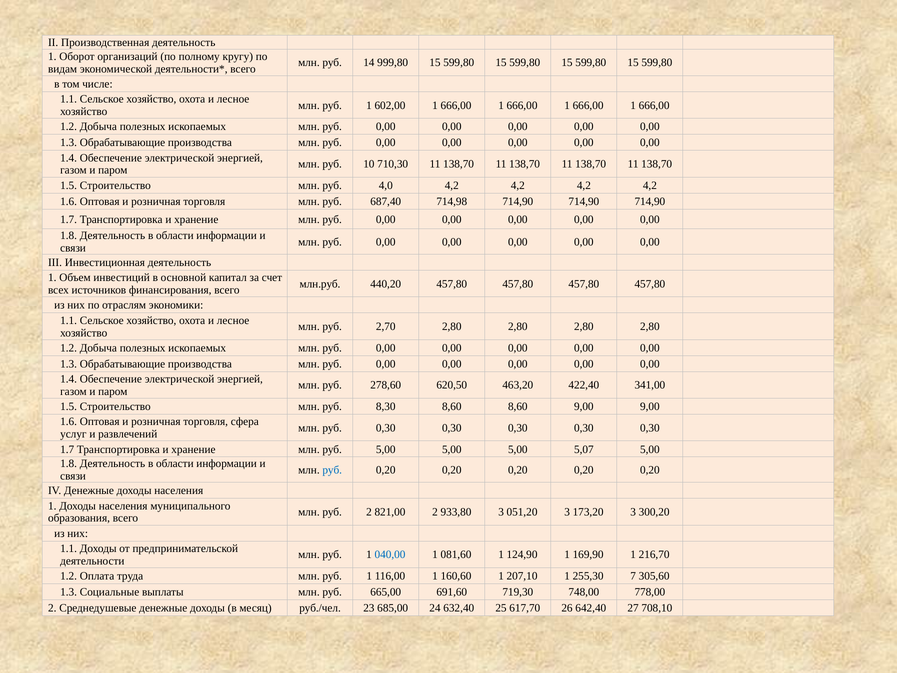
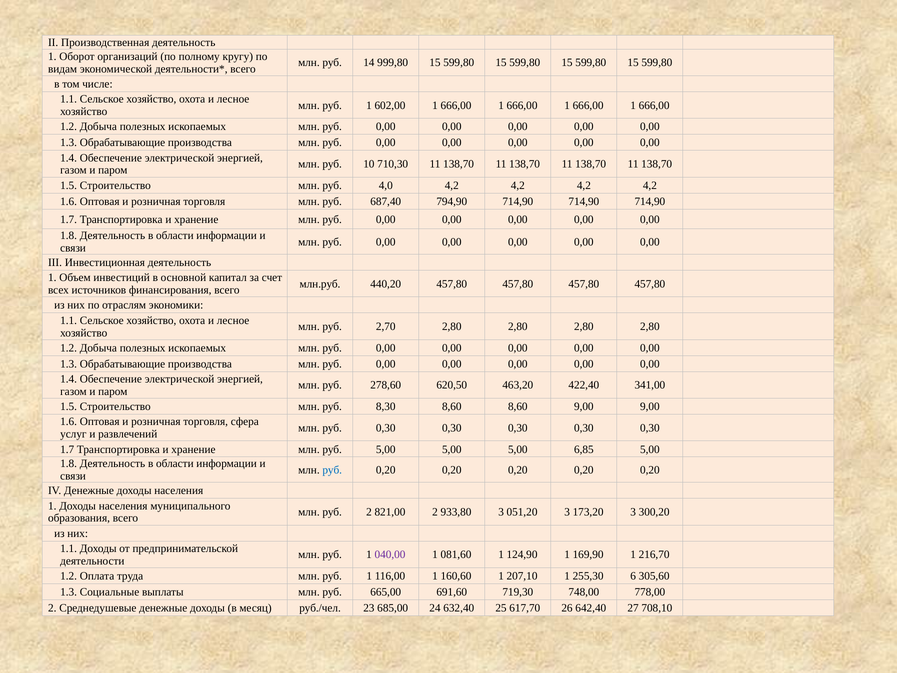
714,98: 714,98 -> 794,90
5,07: 5,07 -> 6,85
040,00 colour: blue -> purple
7: 7 -> 6
